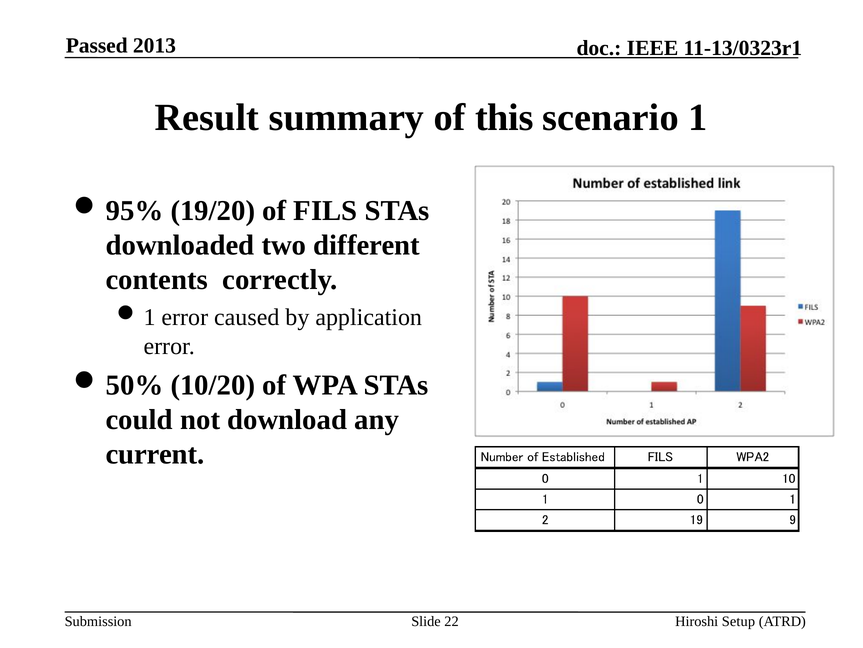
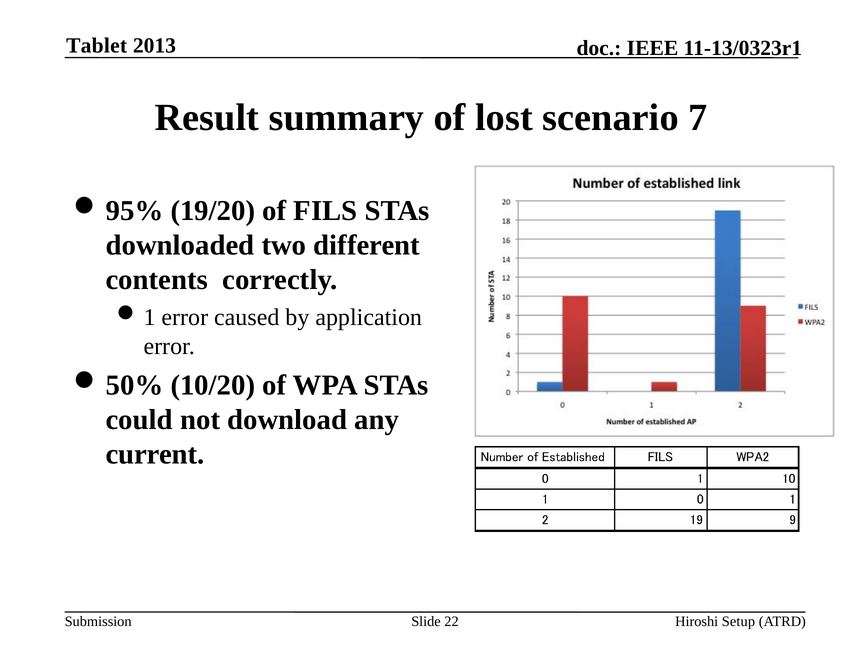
Passed: Passed -> Tablet
this: this -> lost
1: 1 -> 7
